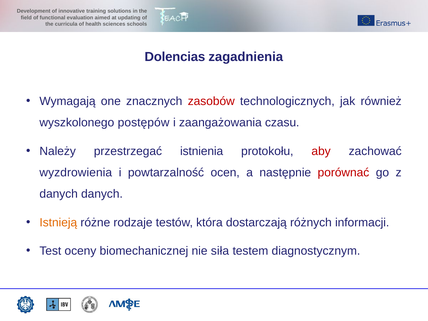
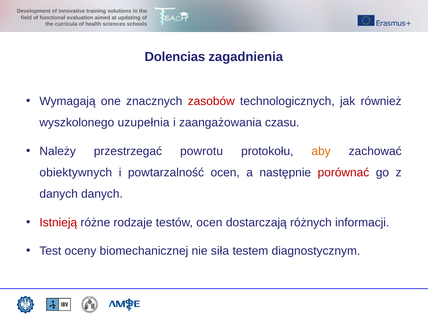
postępów: postępów -> uzupełnia
istnienia: istnienia -> powrotu
aby colour: red -> orange
wyzdrowienia: wyzdrowienia -> obiektywnych
Istnieją colour: orange -> red
testów która: która -> ocen
